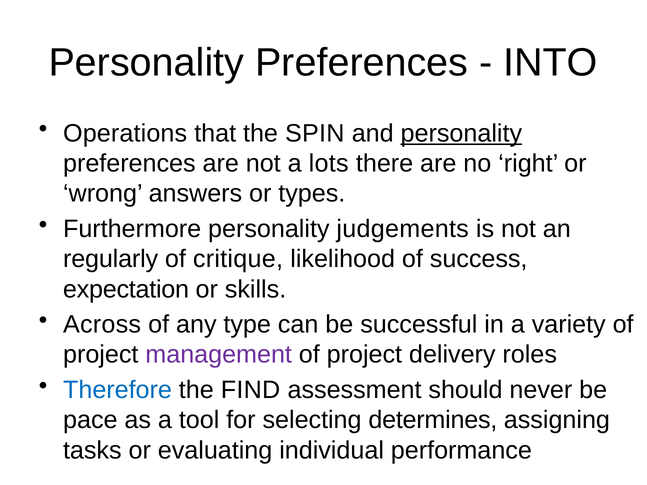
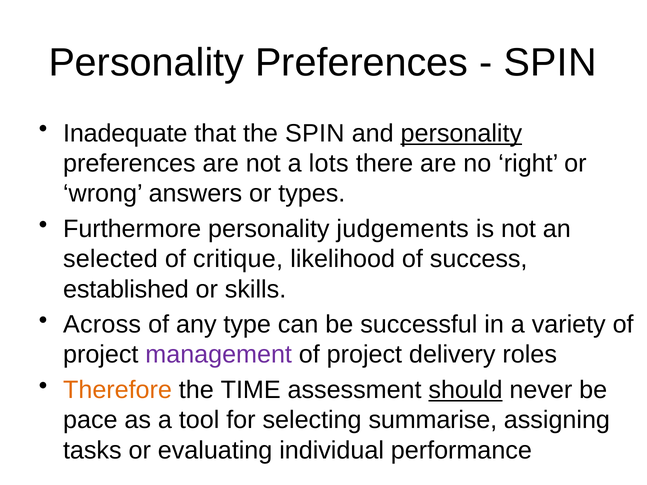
INTO at (550, 63): INTO -> SPIN
Operations: Operations -> Inadequate
regularly: regularly -> selected
expectation: expectation -> established
Therefore colour: blue -> orange
FIND: FIND -> TIME
should underline: none -> present
determines: determines -> summarise
